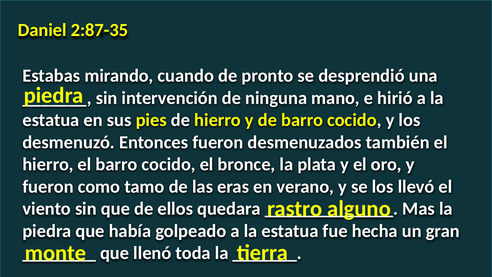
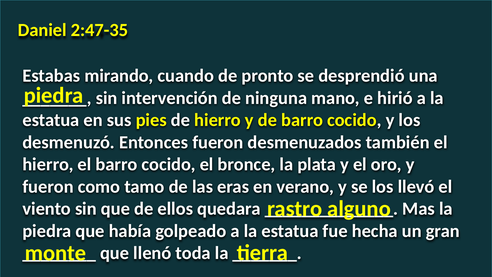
2:87-35: 2:87-35 -> 2:47-35
